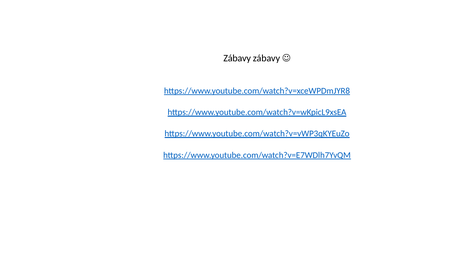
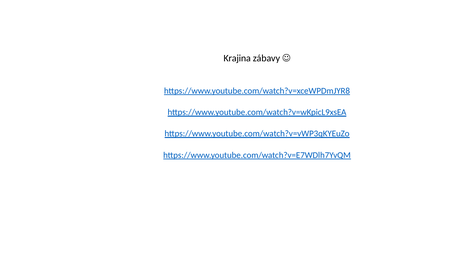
Zábavy at (237, 58): Zábavy -> Krajina
